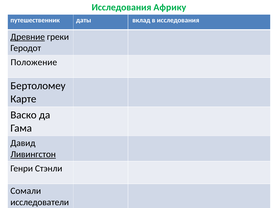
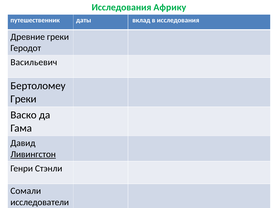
Древние underline: present -> none
Положение: Положение -> Васильевич
Карте at (23, 99): Карте -> Греки
